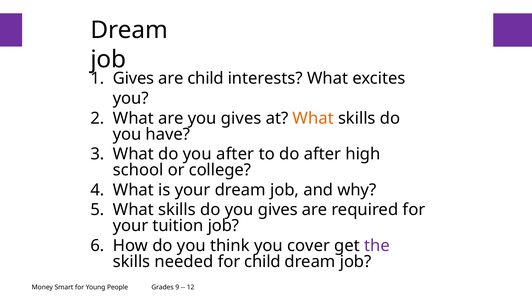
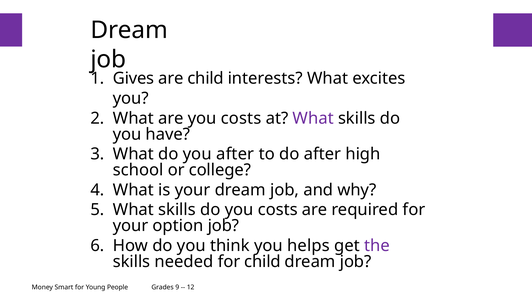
are you gives: gives -> costs
What at (313, 119) colour: orange -> purple
do you gives: gives -> costs
tuition: tuition -> option
cover: cover -> helps
